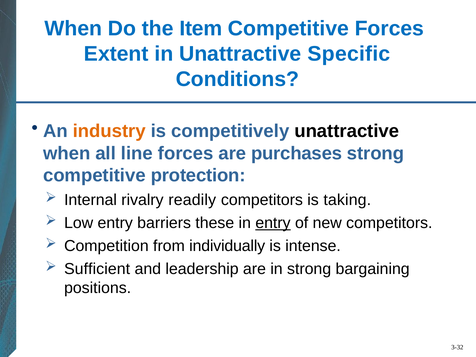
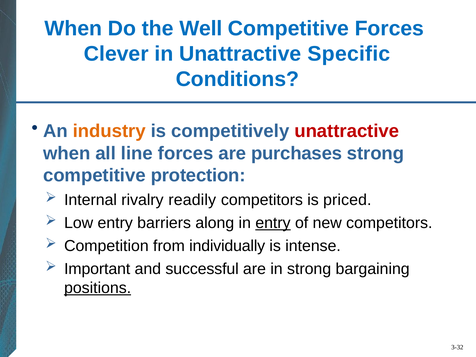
Item: Item -> Well
Extent: Extent -> Clever
unattractive at (347, 131) colour: black -> red
taking: taking -> priced
these: these -> along
Sufficient: Sufficient -> Important
leadership: leadership -> successful
positions underline: none -> present
